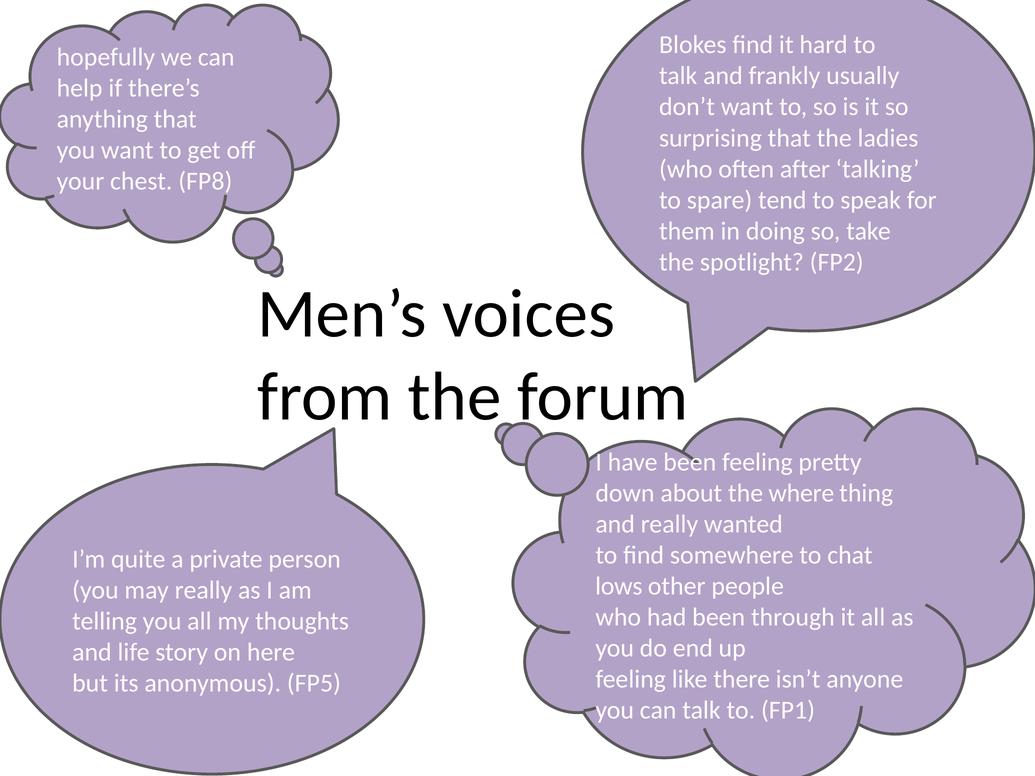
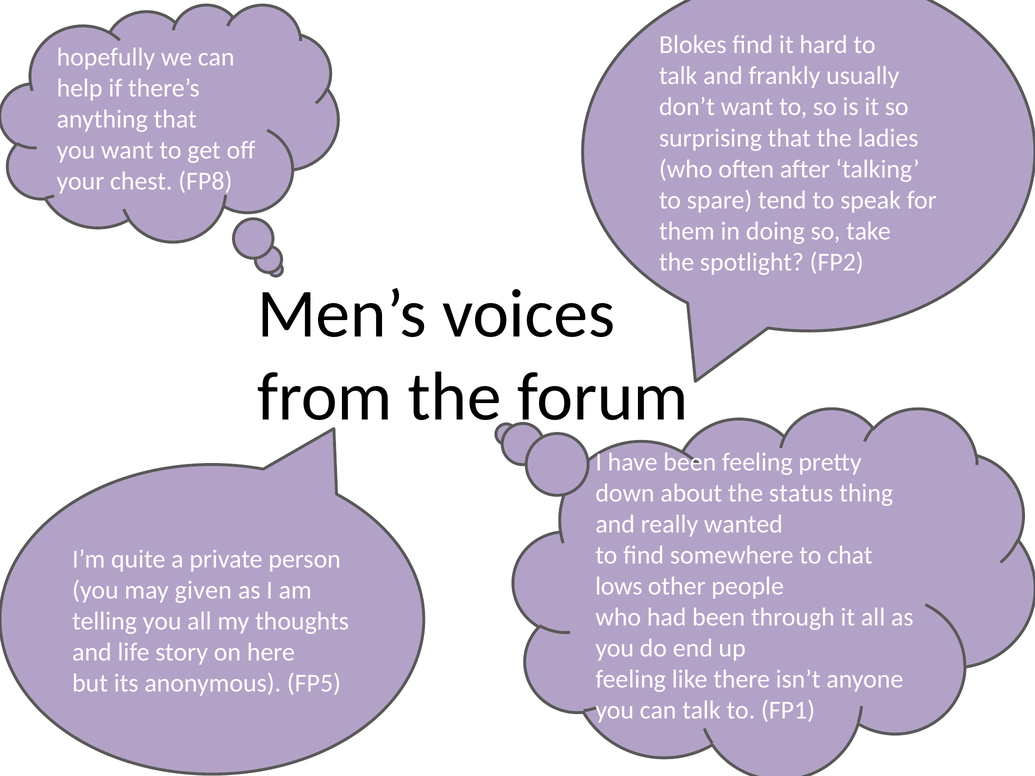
where: where -> status
may really: really -> given
